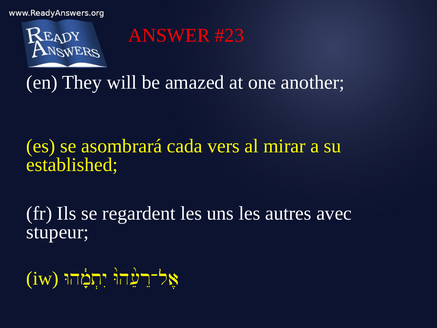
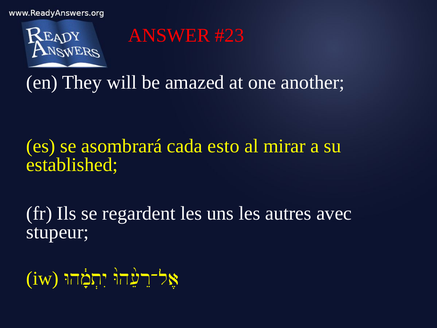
vers: vers -> esto
